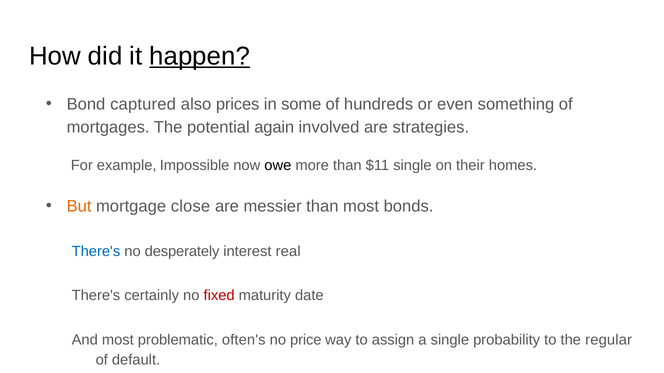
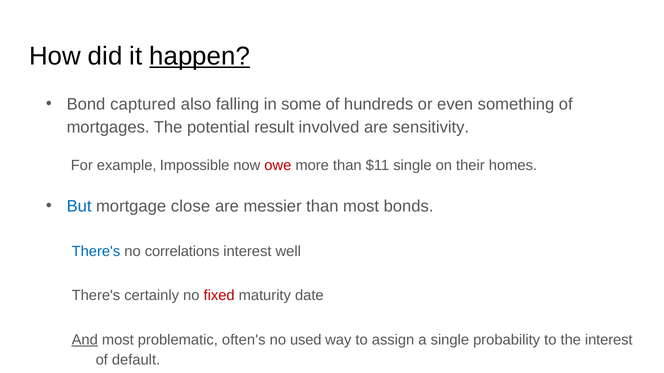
prices: prices -> falling
again: again -> result
strategies: strategies -> sensitivity
owe colour: black -> red
But colour: orange -> blue
desperately: desperately -> correlations
real: real -> well
And underline: none -> present
price: price -> used
the regular: regular -> interest
